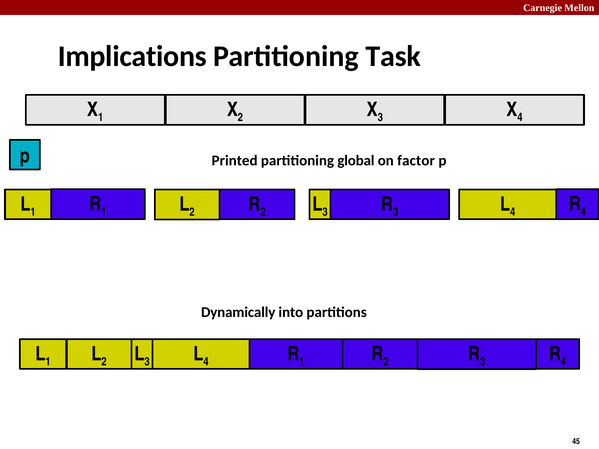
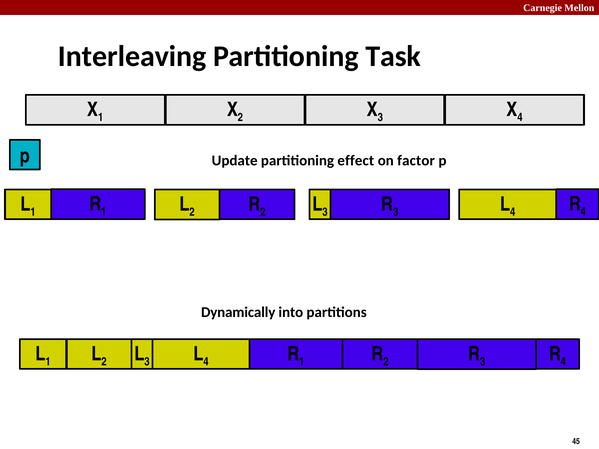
Implications: Implications -> Interleaving
Printed: Printed -> Update
global: global -> effect
